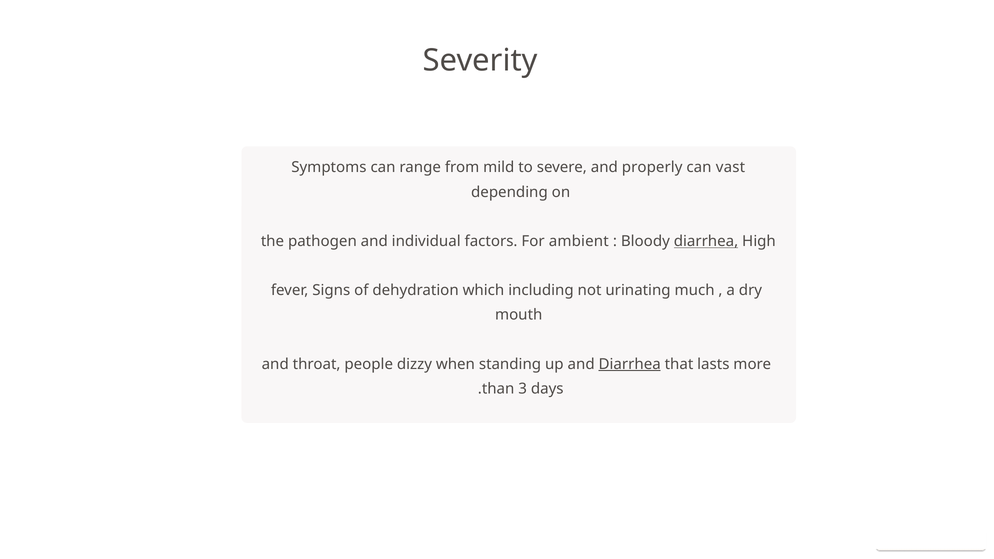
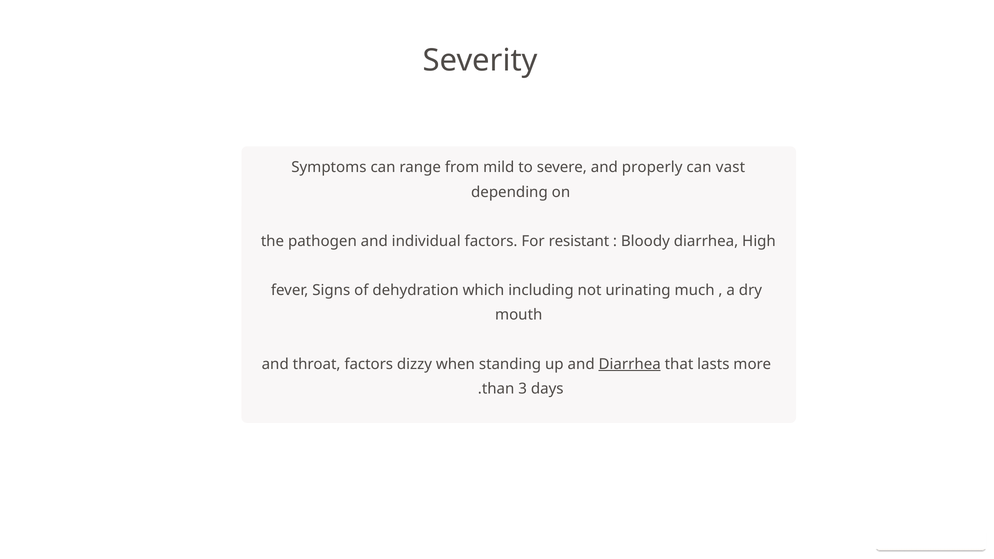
ambient: ambient -> resistant
diarrhea at (706, 241) underline: present -> none
throat people: people -> factors
